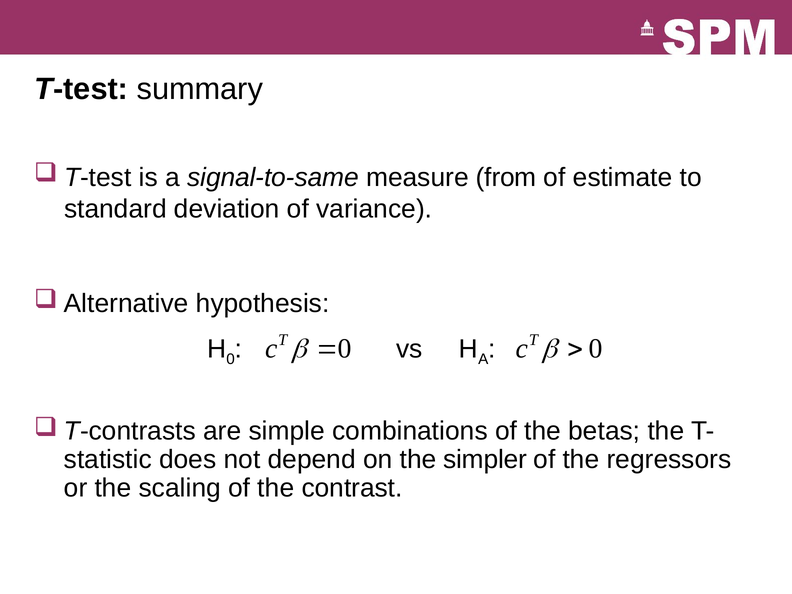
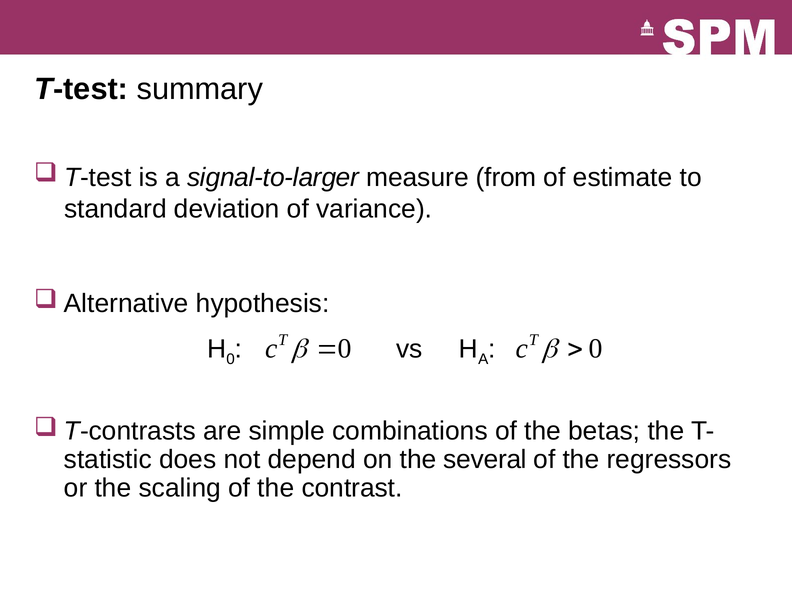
signal-to-same: signal-to-same -> signal-to-larger
simpler: simpler -> several
